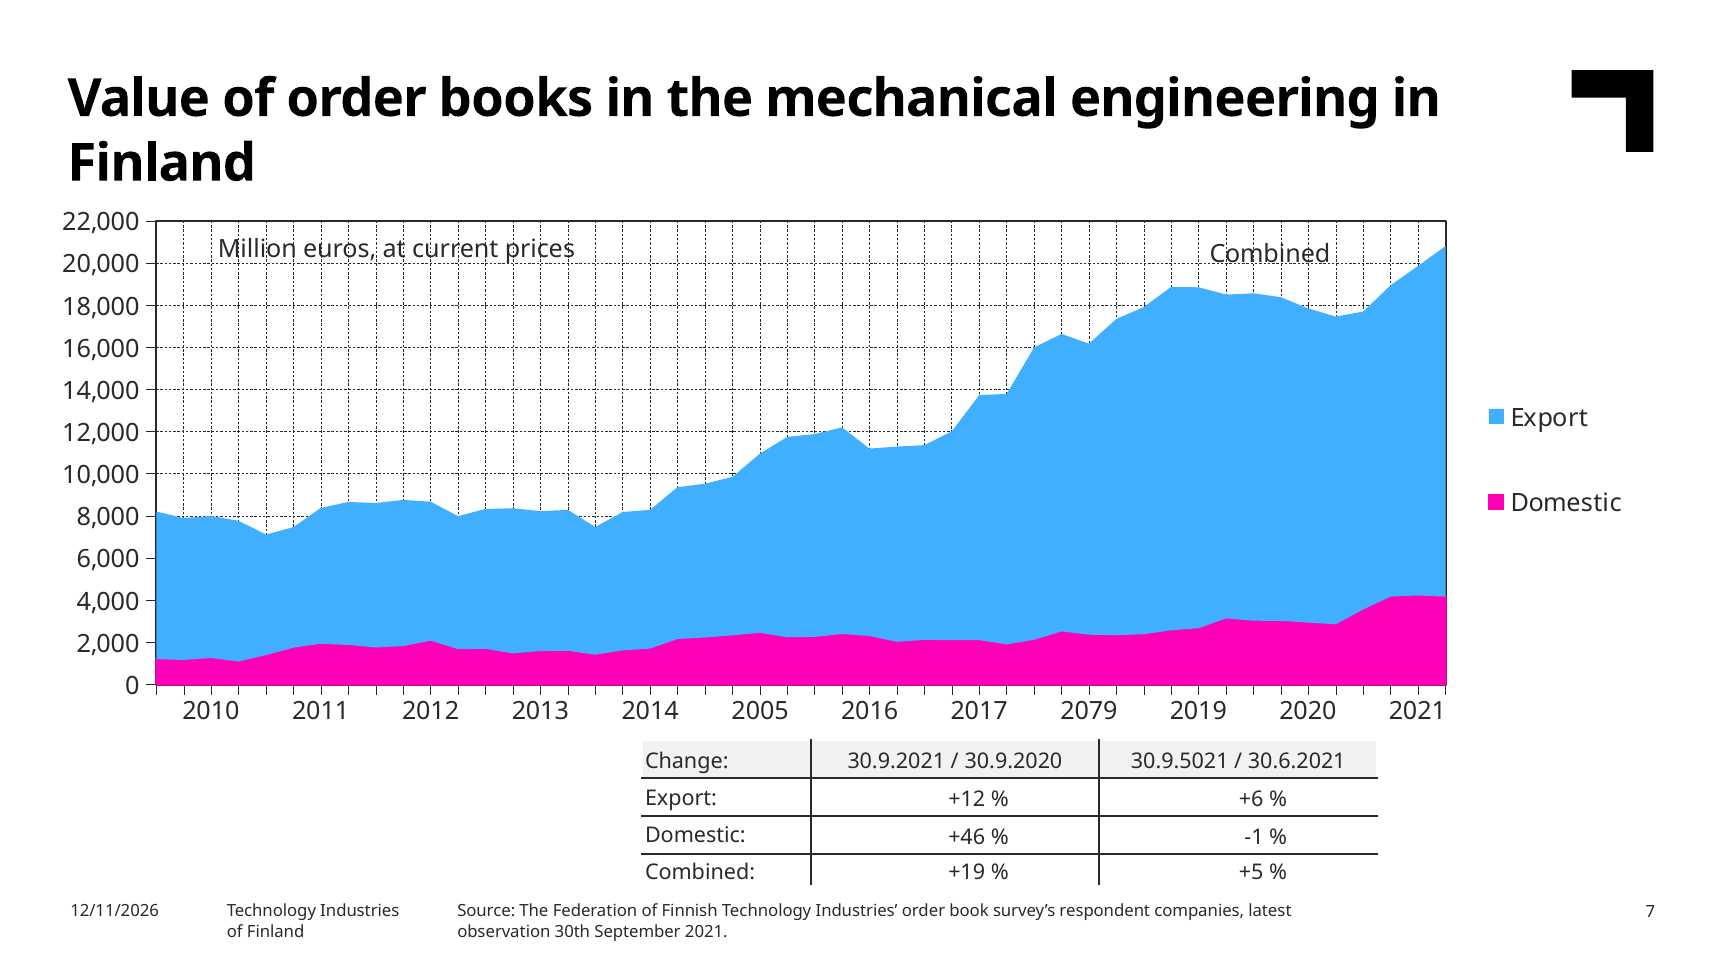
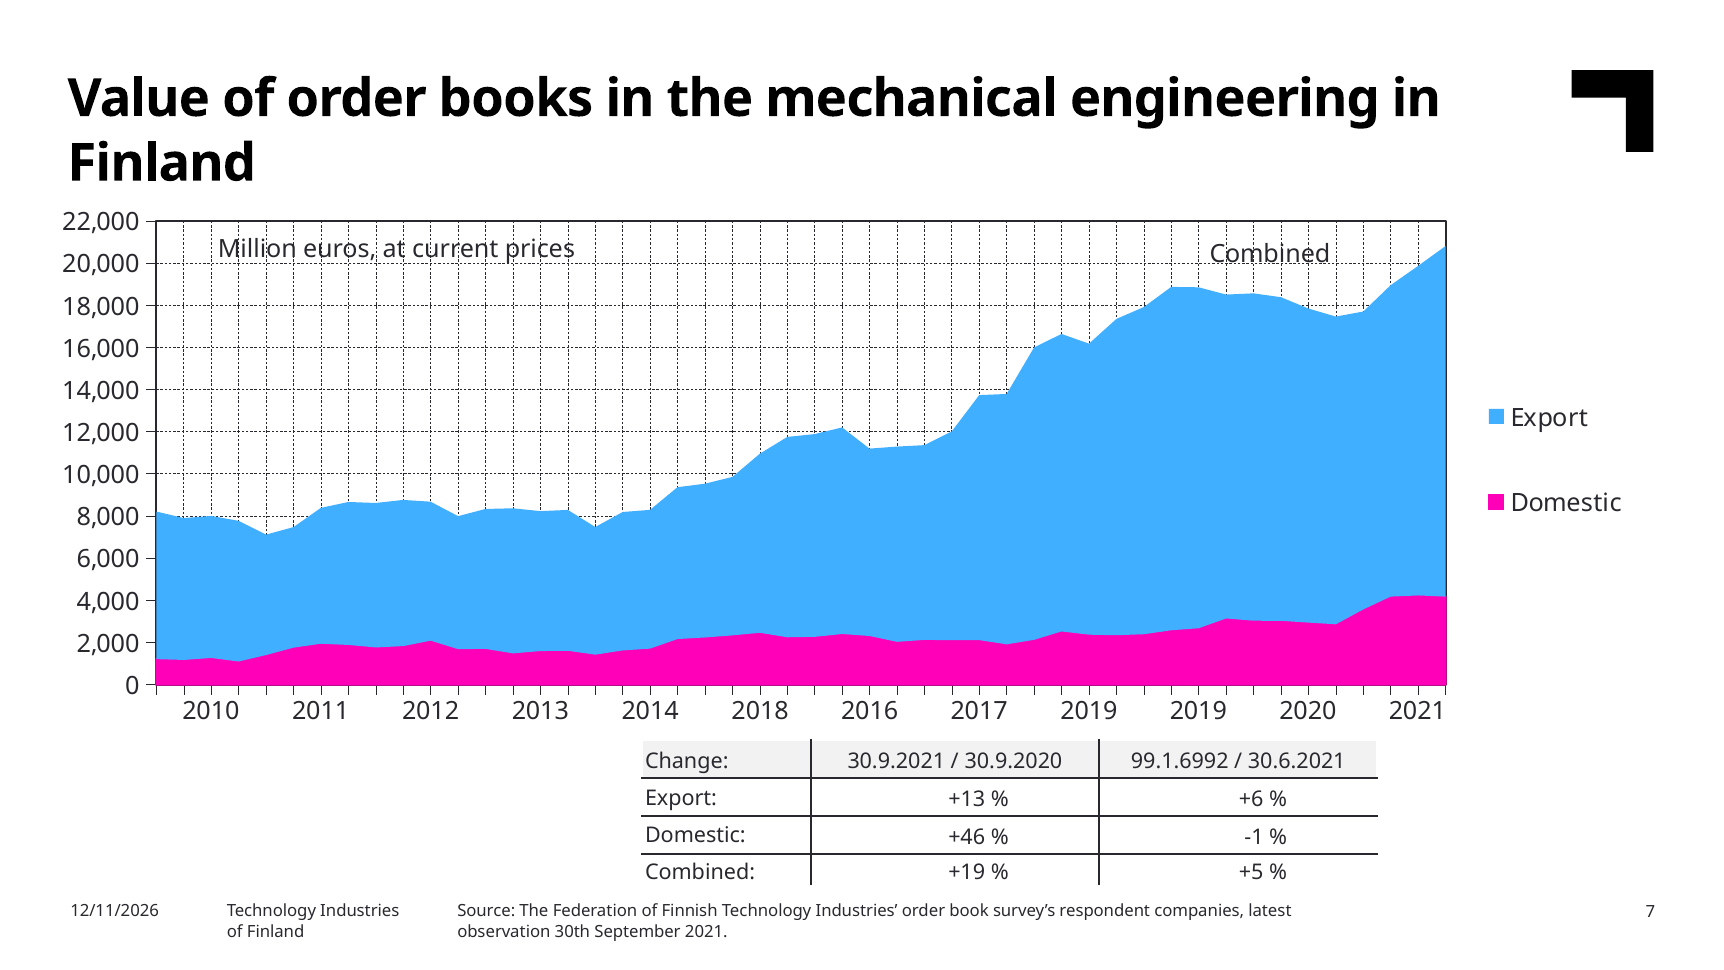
2005: 2005 -> 2018
2017 2079: 2079 -> 2019
30.9.5021: 30.9.5021 -> 99.1.6992
+12: +12 -> +13
